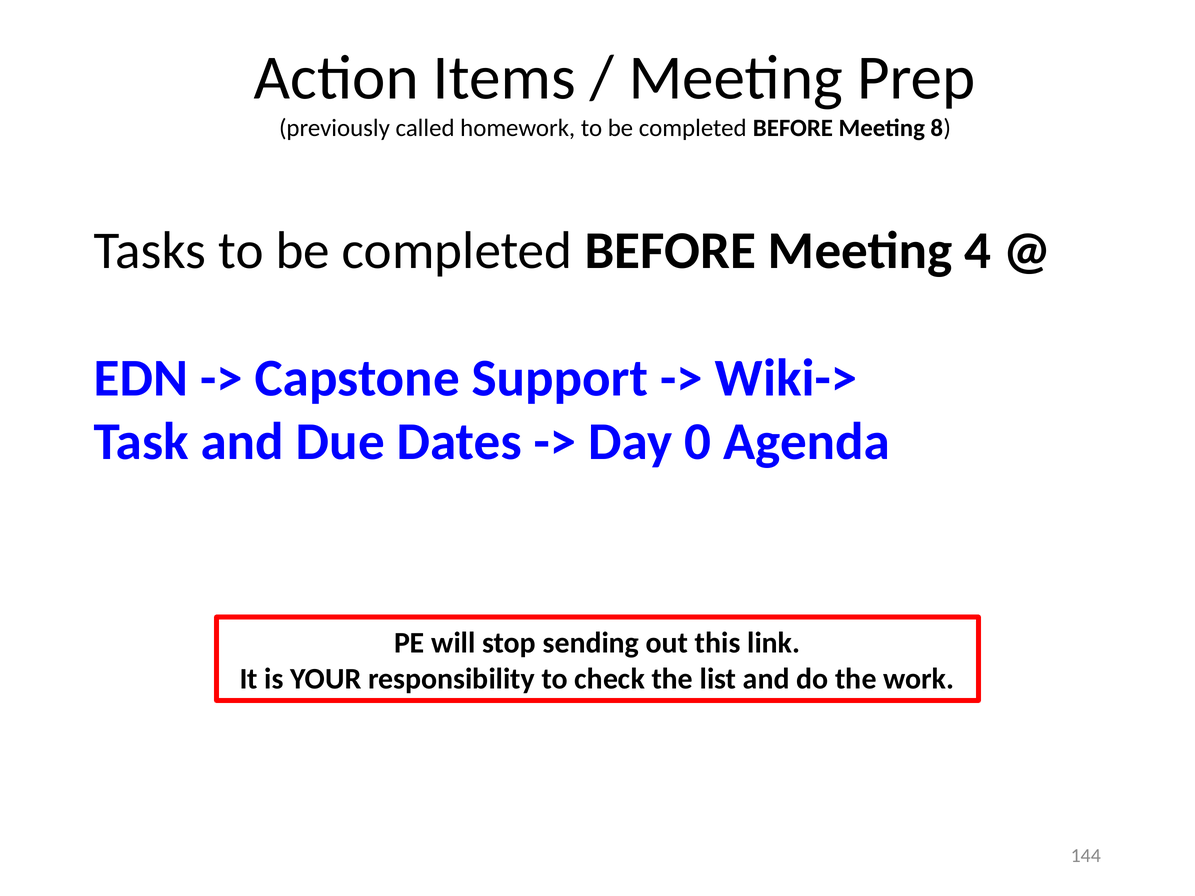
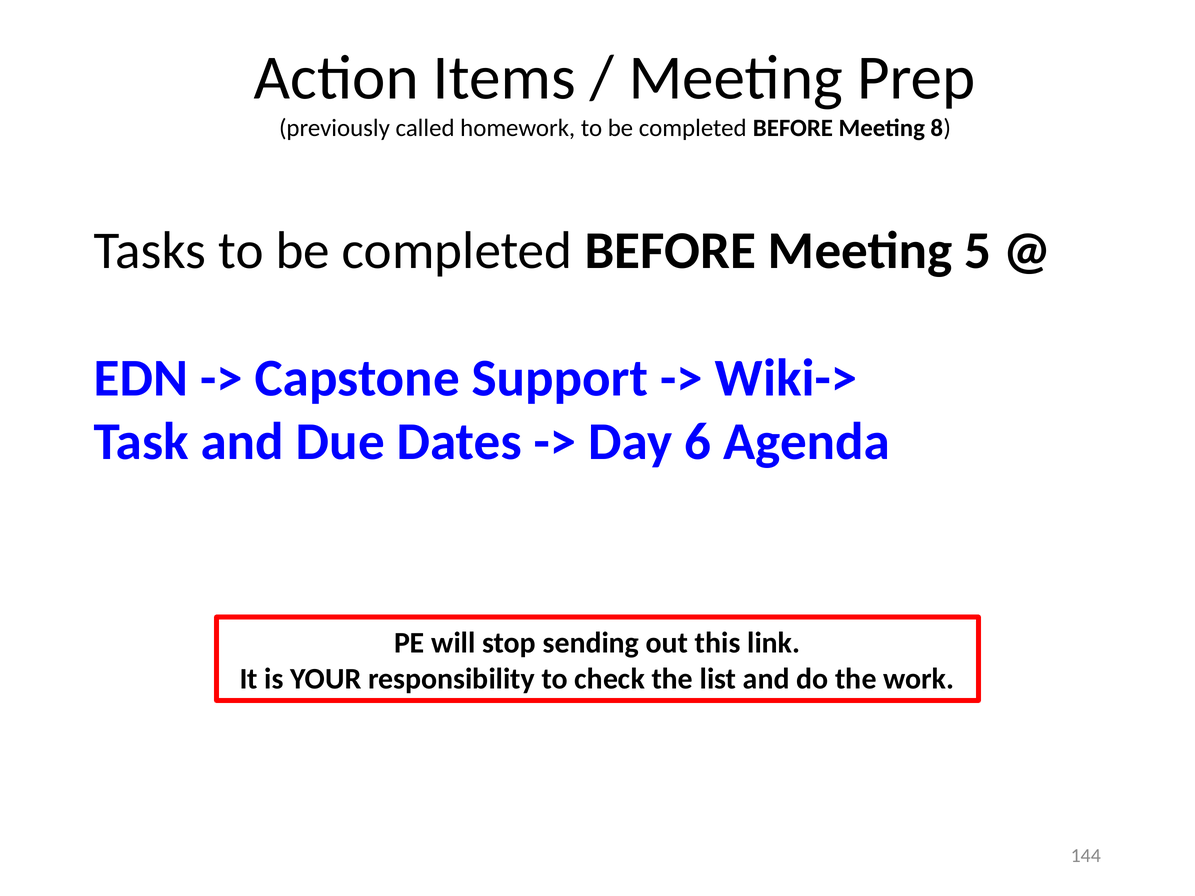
4: 4 -> 5
0: 0 -> 6
